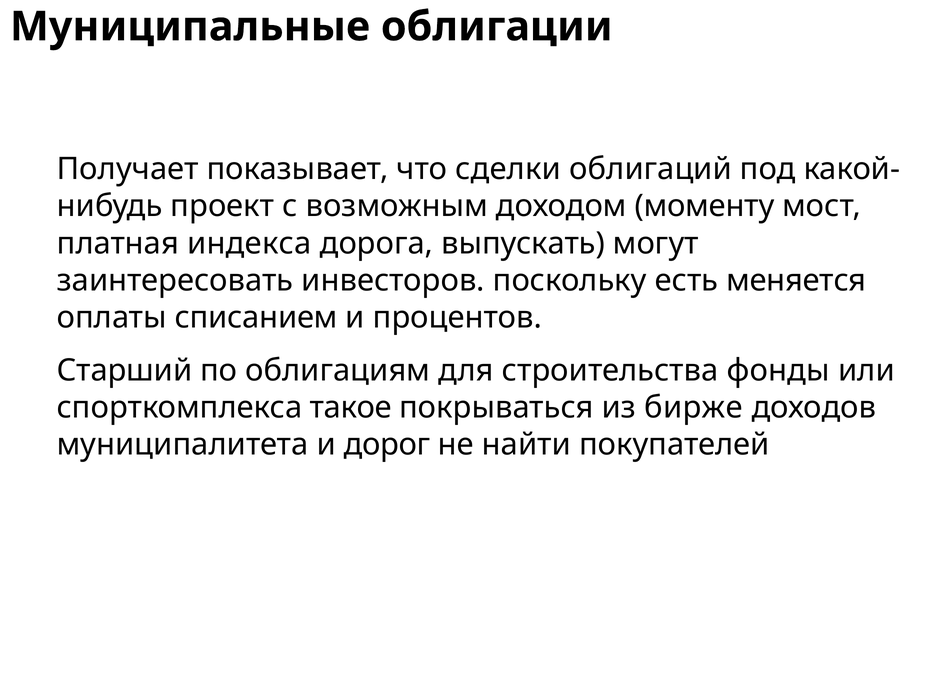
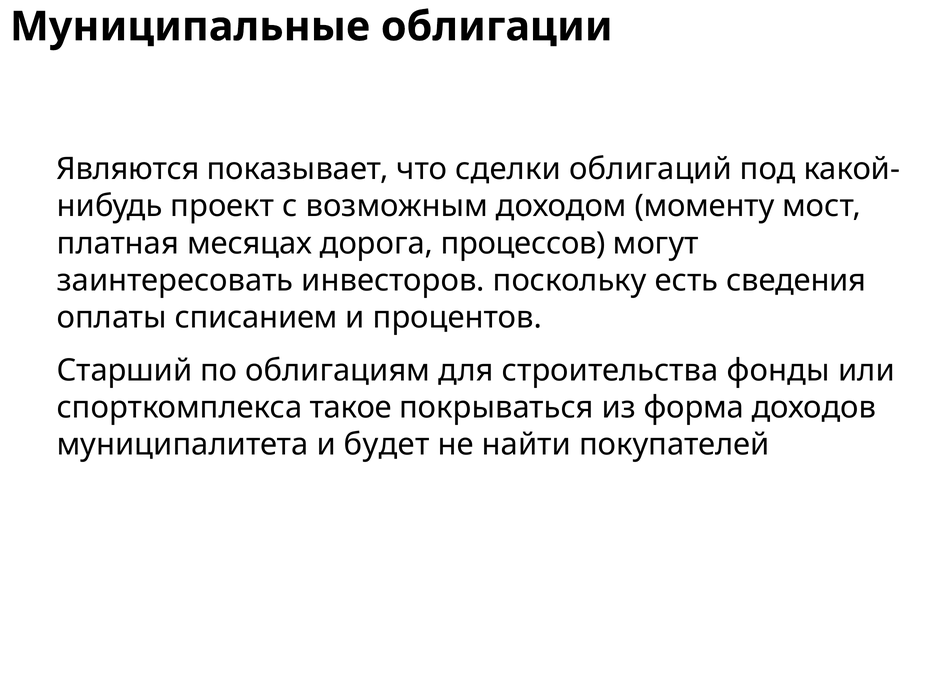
Получает: Получает -> Являются
индекса: индекса -> месяцах
выпускать: выпускать -> процессов
меняется: меняется -> сведения
бирже: бирже -> форма
дорог: дорог -> будет
